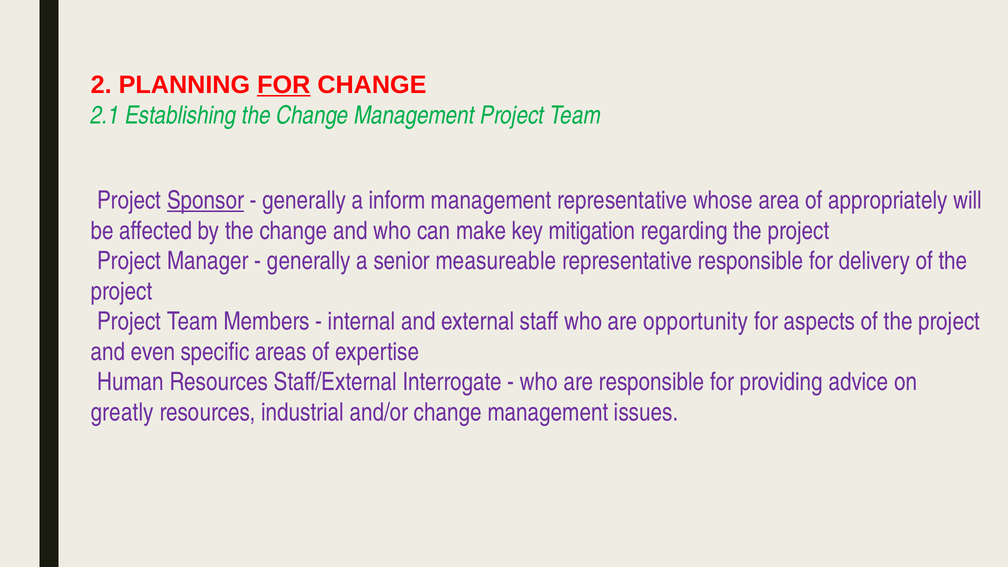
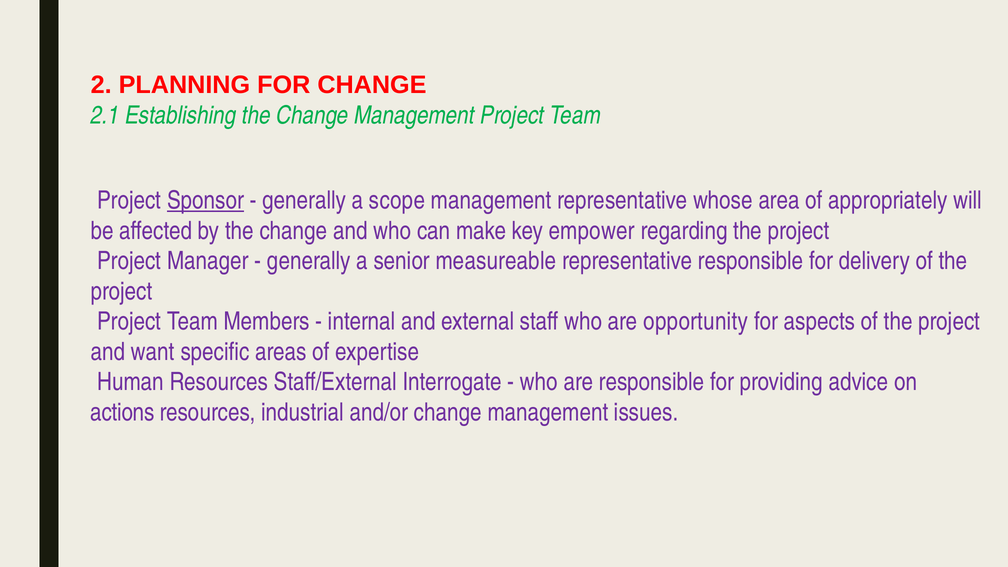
FOR at (284, 85) underline: present -> none
inform: inform -> scope
mitigation: mitigation -> empower
even: even -> want
greatly: greatly -> actions
